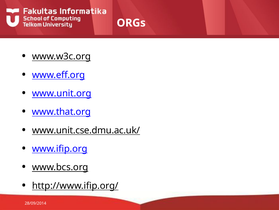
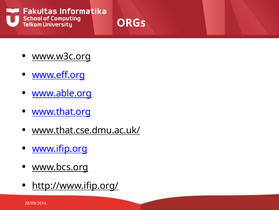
www.unit.org: www.unit.org -> www.able.org
www.unit.cse.dmu.ac.uk/: www.unit.cse.dmu.ac.uk/ -> www.that.cse.dmu.ac.uk/
